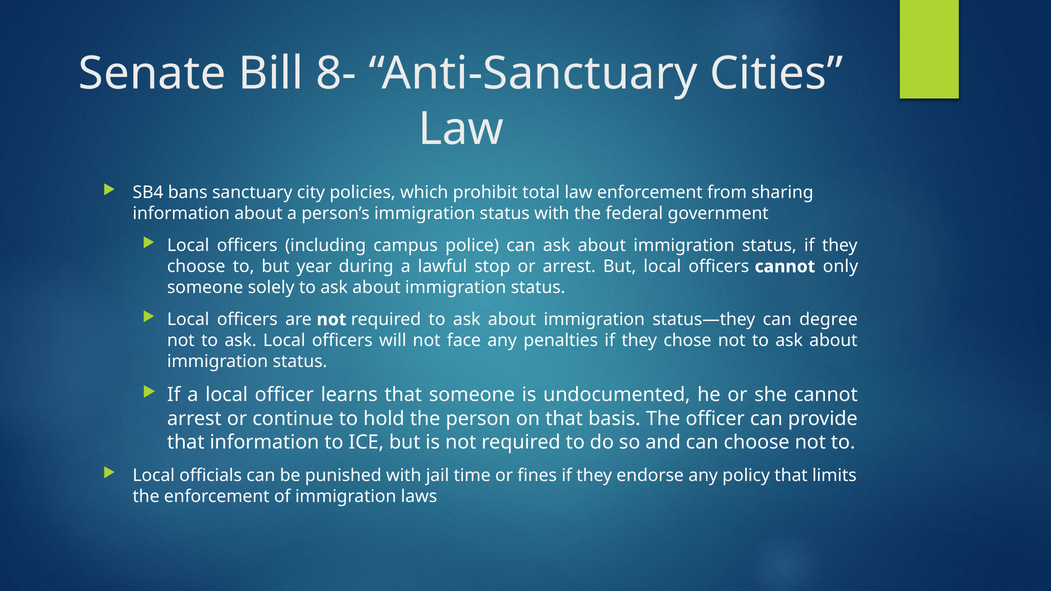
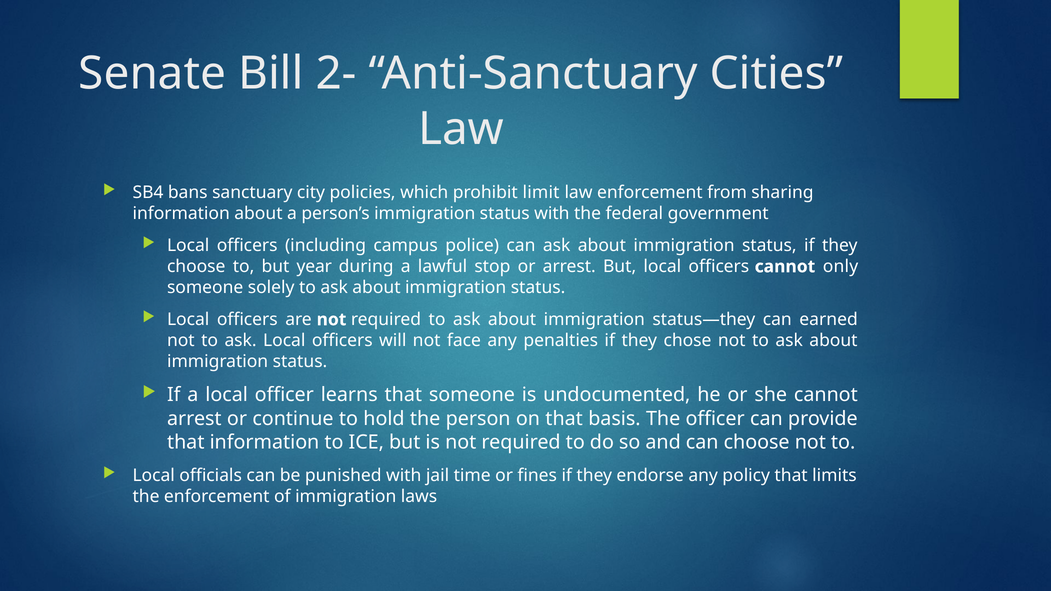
8-: 8- -> 2-
total: total -> limit
degree: degree -> earned
